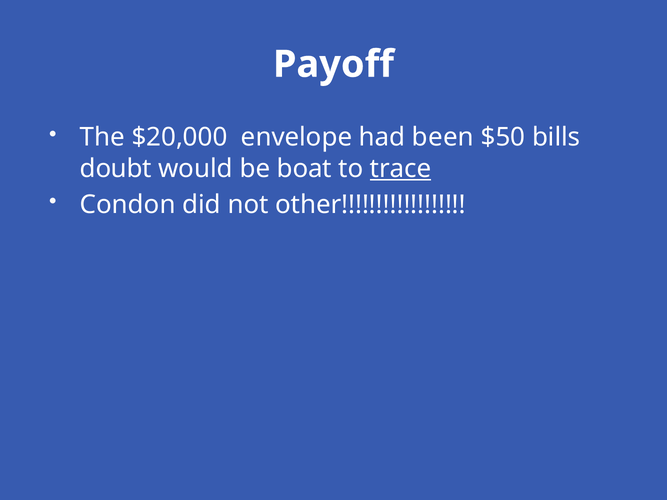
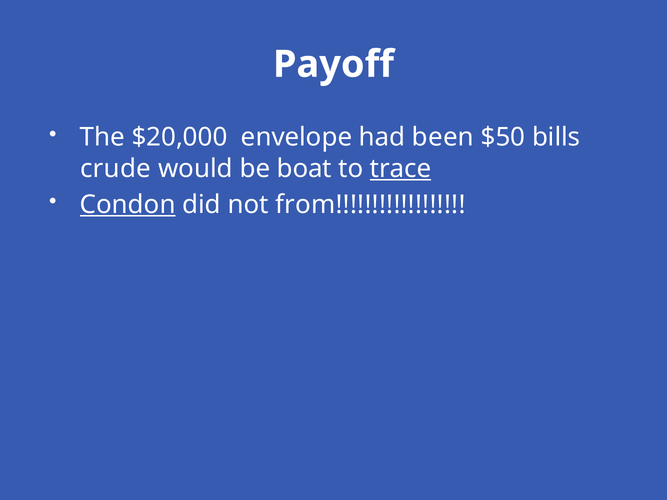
doubt: doubt -> crude
Condon underline: none -> present
other: other -> from
